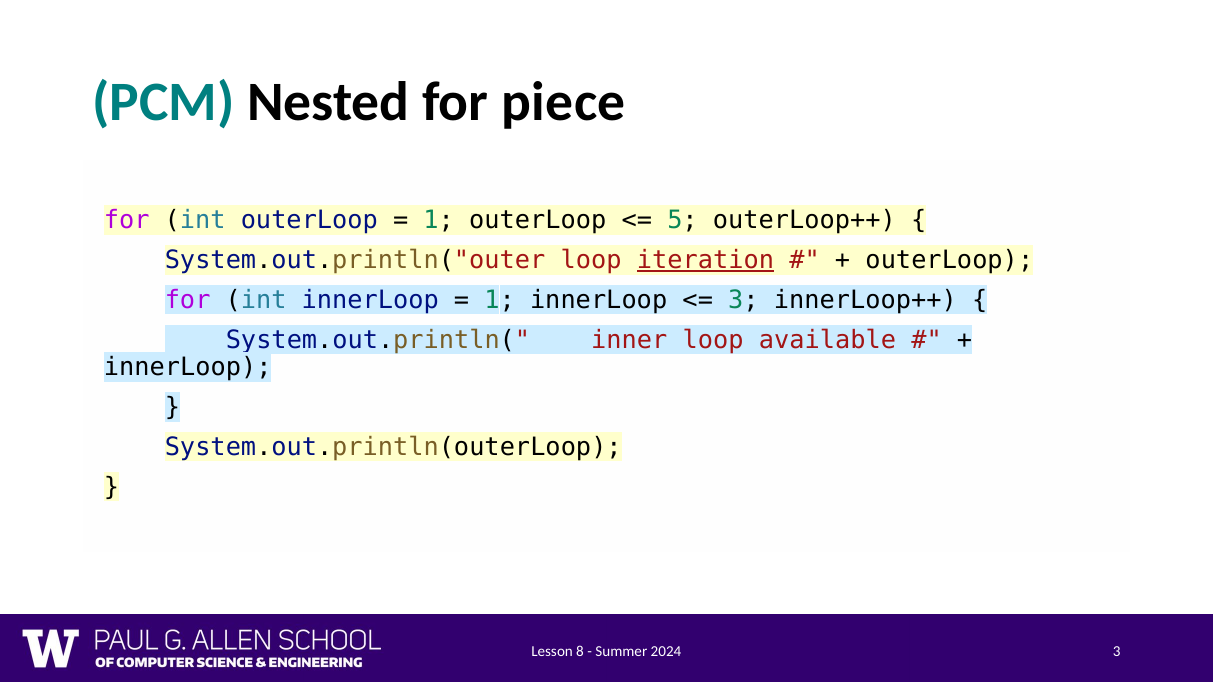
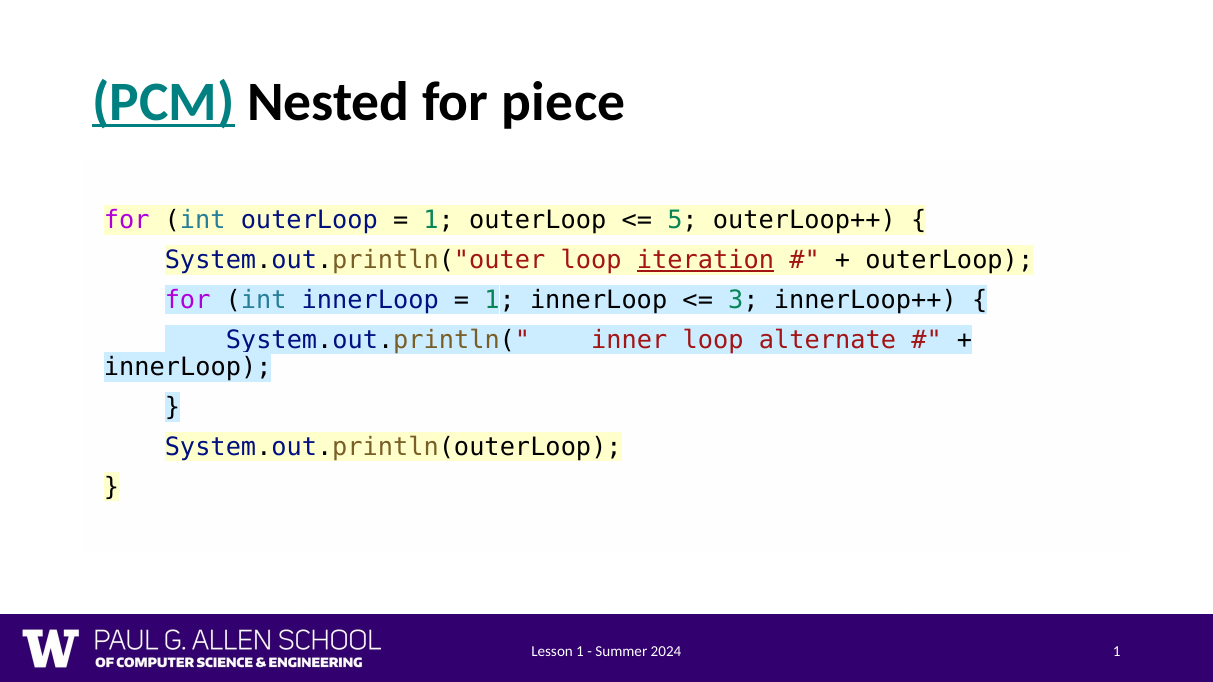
PCM underline: none -> present
available: available -> alternate
Lesson 8: 8 -> 1
2024 3: 3 -> 1
